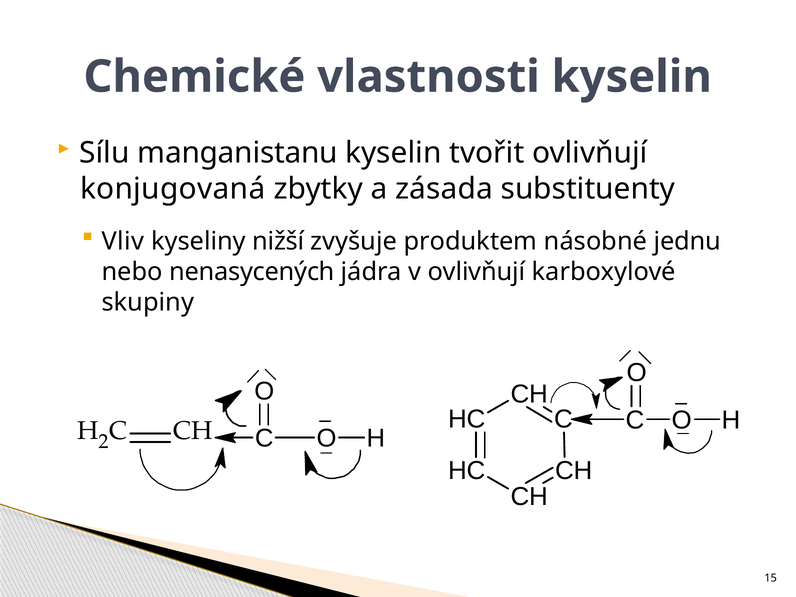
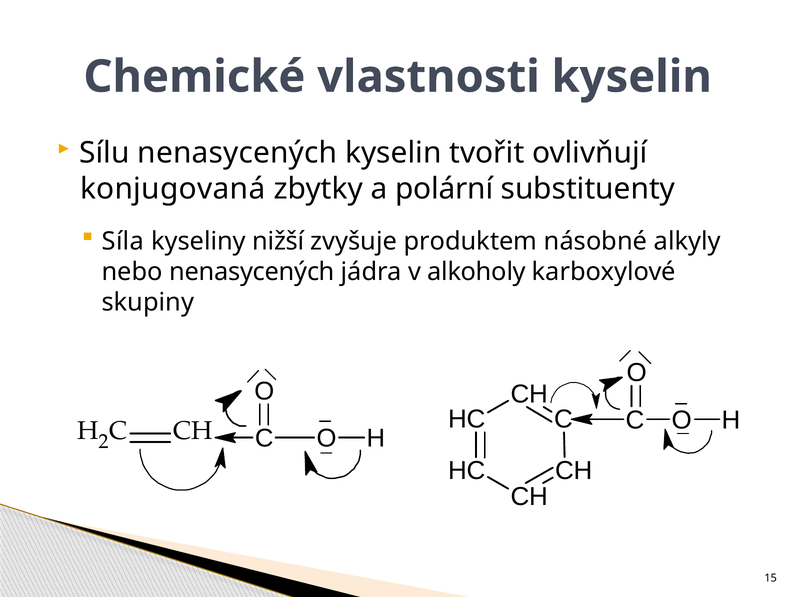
Sílu manganistanu: manganistanu -> nenasycených
zásada: zásada -> polární
Vliv: Vliv -> Síla
jednu: jednu -> alkyly
v ovlivňují: ovlivňují -> alkoholy
